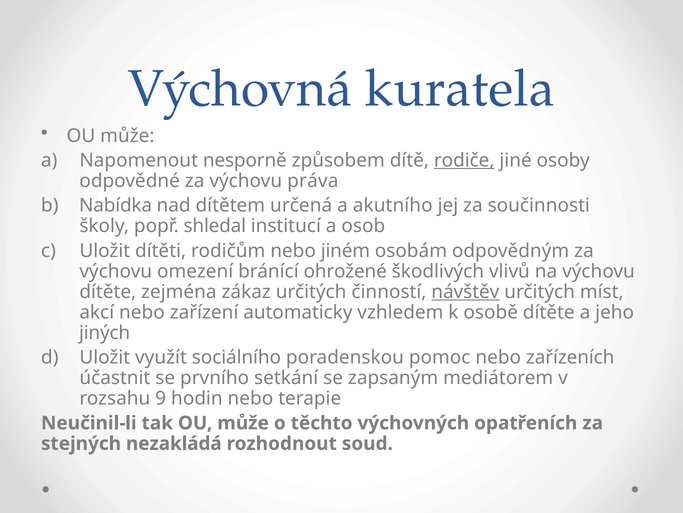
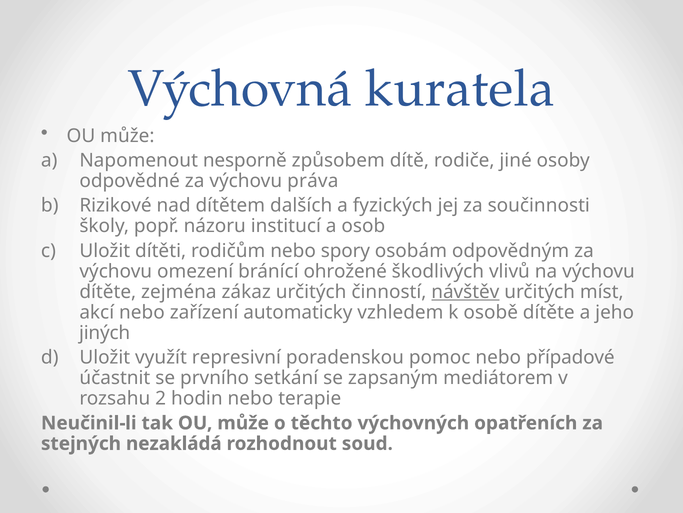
rodiče underline: present -> none
Nabídka: Nabídka -> Rizikové
určená: určená -> dalších
akutního: akutního -> fyzických
shledal: shledal -> názoru
jiném: jiném -> spory
sociálního: sociálního -> represivní
zařízeních: zařízeních -> případové
9: 9 -> 2
